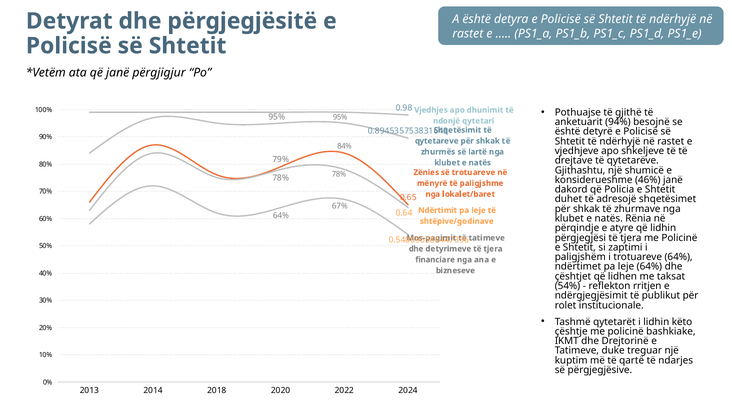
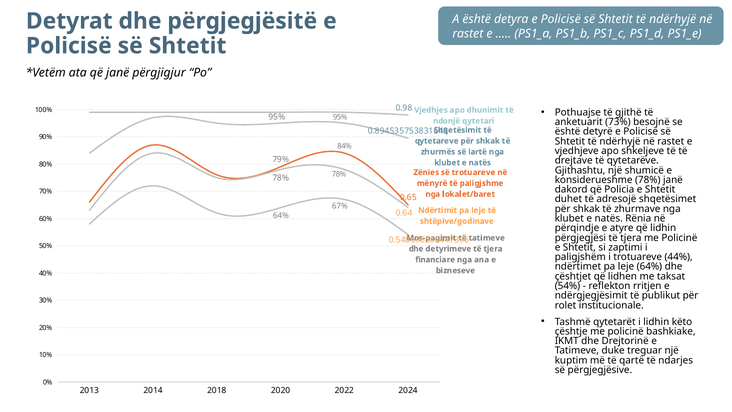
94%: 94% -> 73%
konsiderueshme 46%: 46% -> 78%
trotuareve 64%: 64% -> 44%
